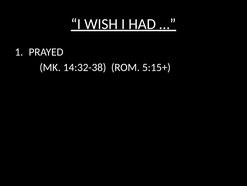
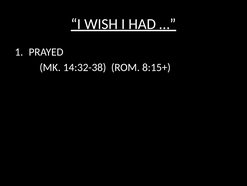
5:15+: 5:15+ -> 8:15+
